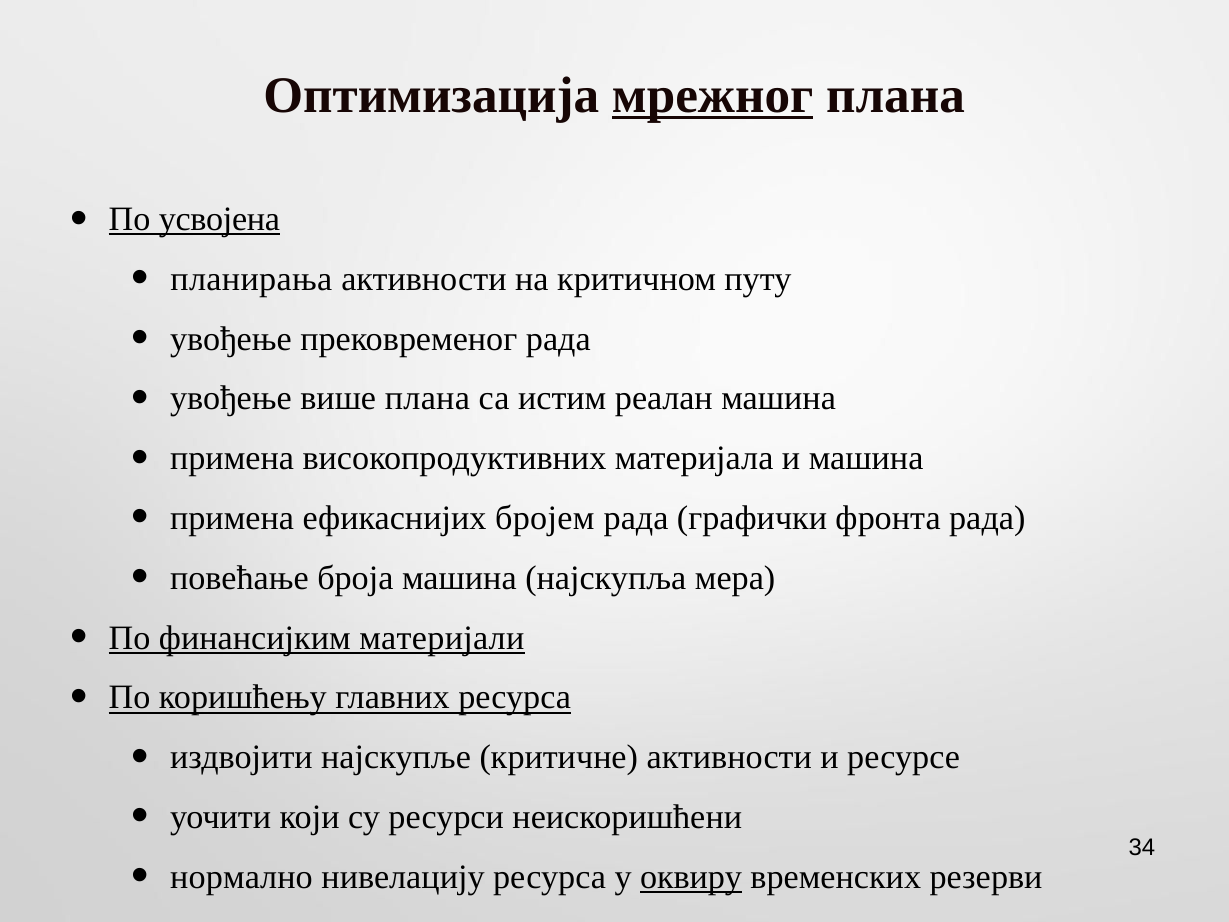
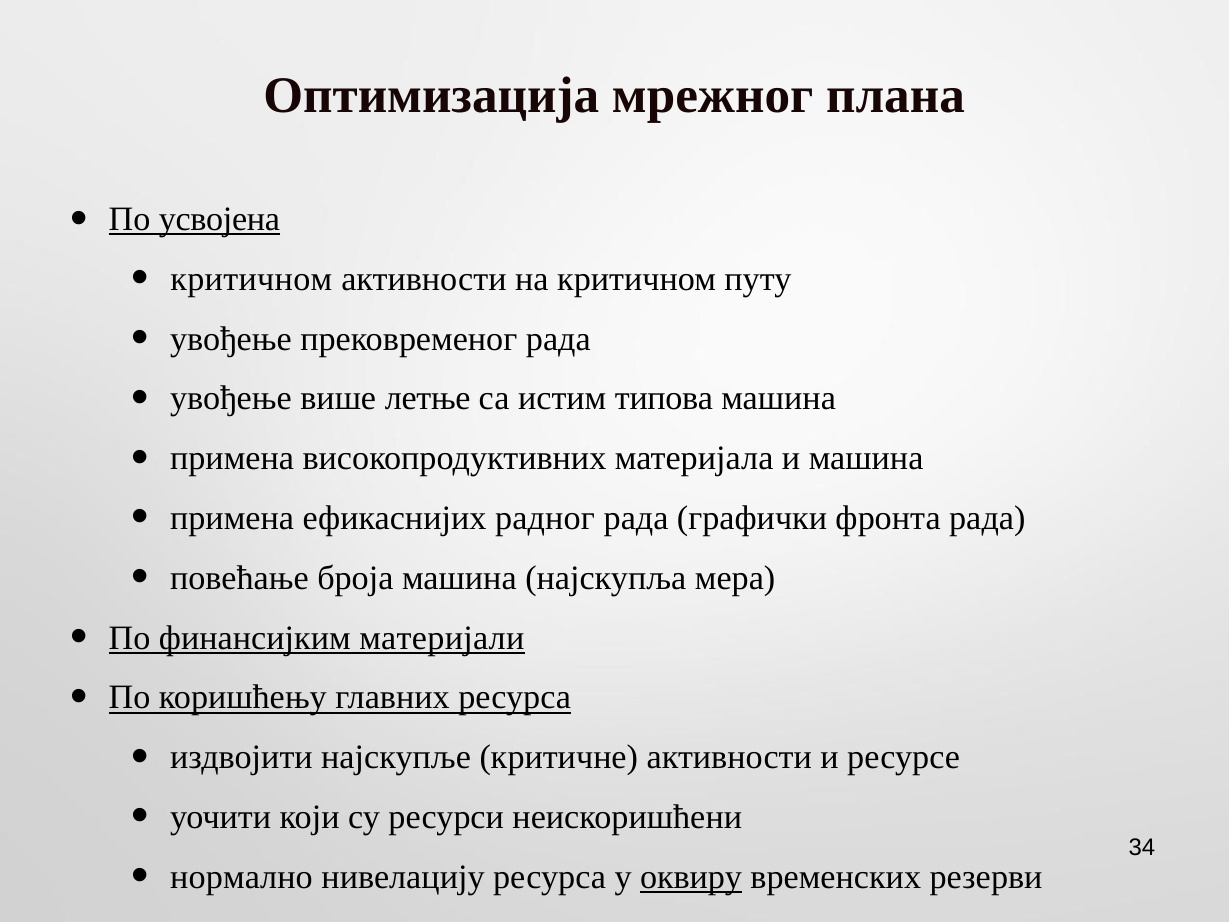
мрежног underline: present -> none
планирања at (251, 279): планирања -> критичном
више плана: плана -> летње
реалан: реалан -> типова
бројем: бројем -> радног
